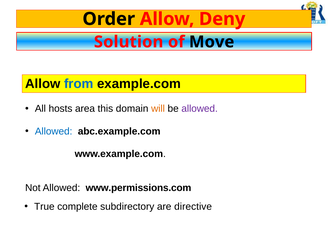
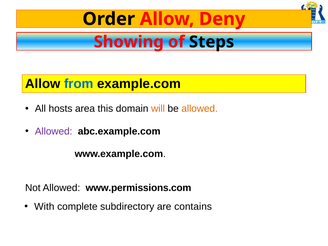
Solution: Solution -> Showing
Move: Move -> Steps
allowed at (200, 109) colour: purple -> orange
Allowed at (54, 131) colour: blue -> purple
True: True -> With
directive: directive -> contains
